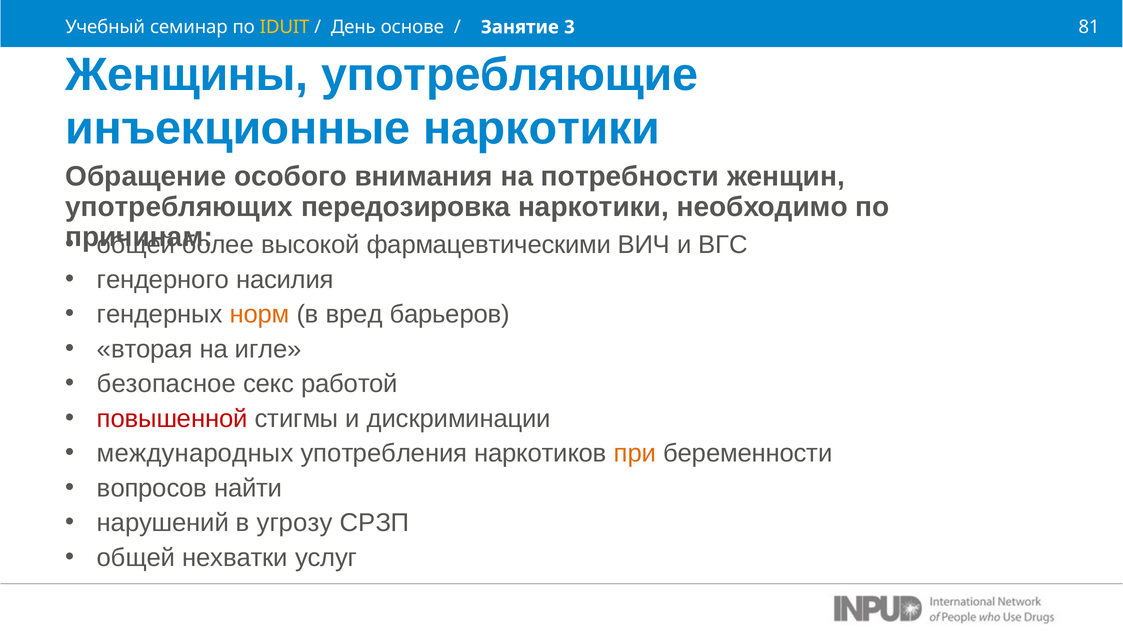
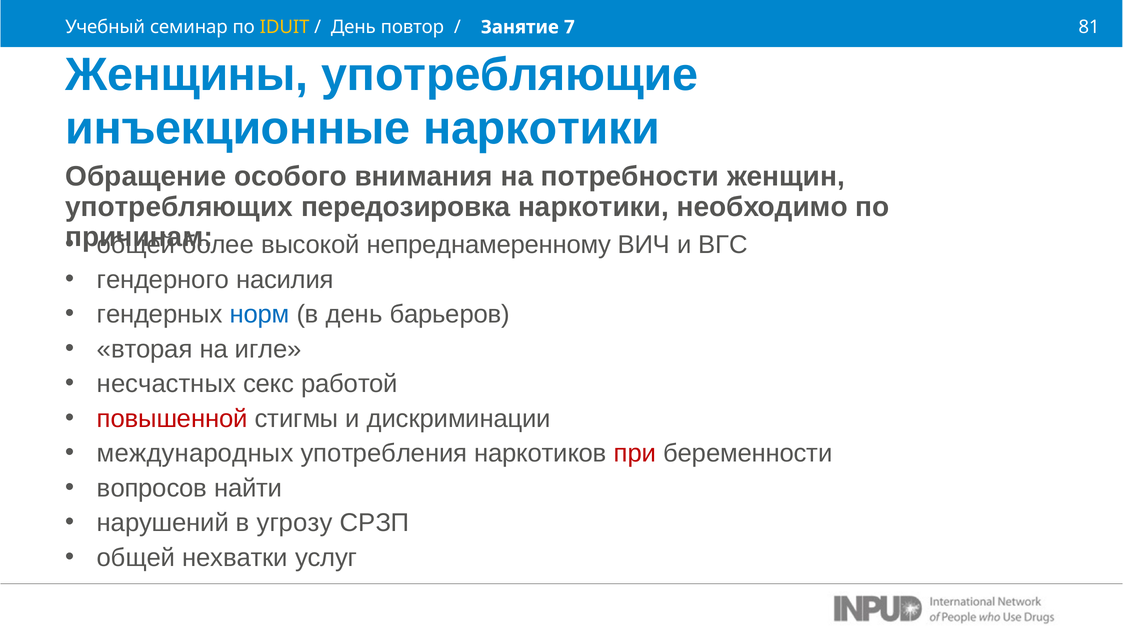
основе: основе -> повтор
3: 3 -> 7
фармацевтическими: фармацевтическими -> непреднамеренному
норм colour: orange -> blue
в вред: вред -> день
безопасное: безопасное -> несчастных
при colour: orange -> red
